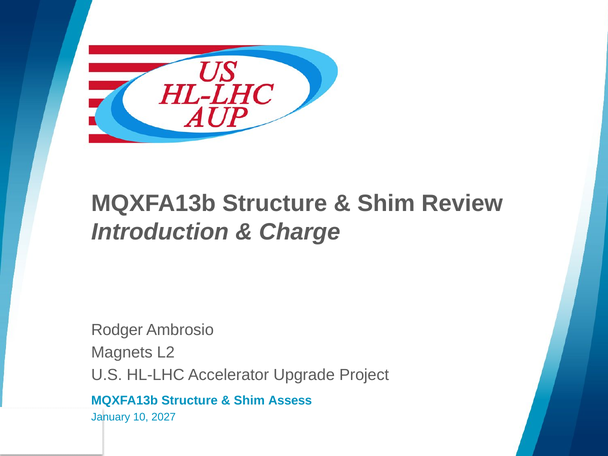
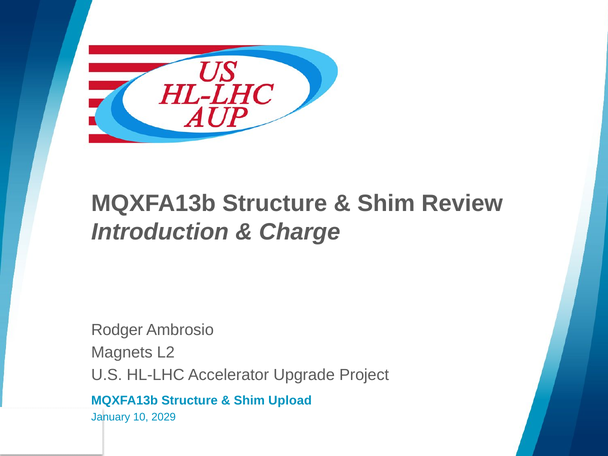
Assess: Assess -> Upload
2027: 2027 -> 2029
